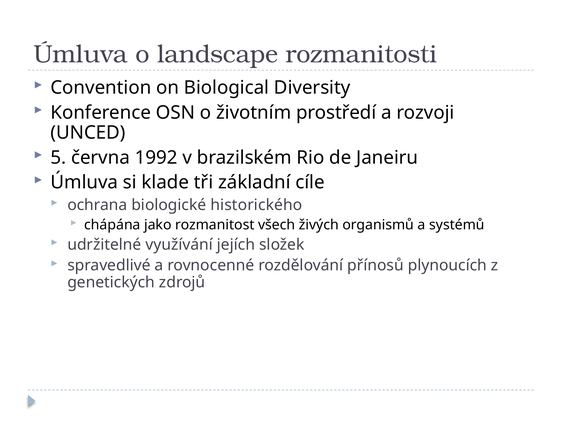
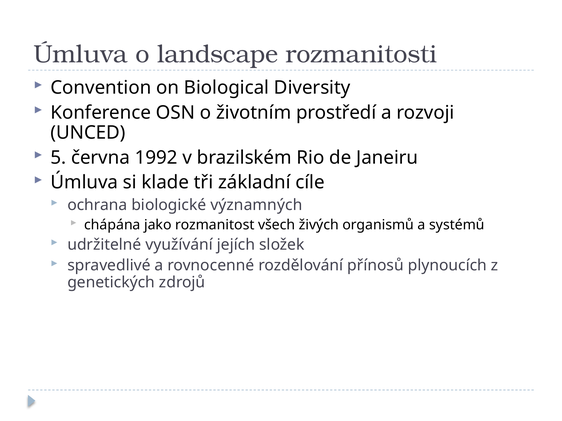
historického: historického -> významných
